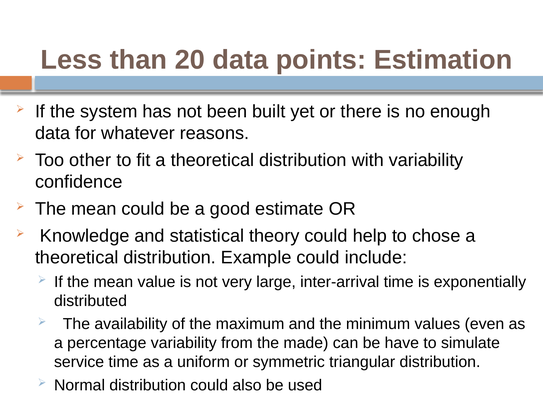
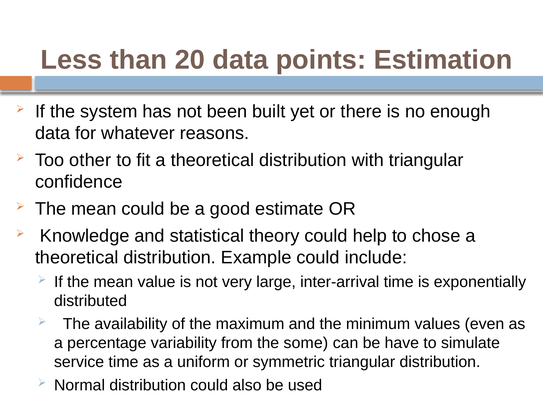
with variability: variability -> triangular
made: made -> some
